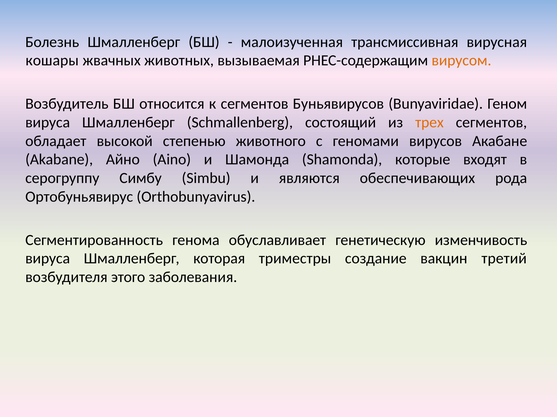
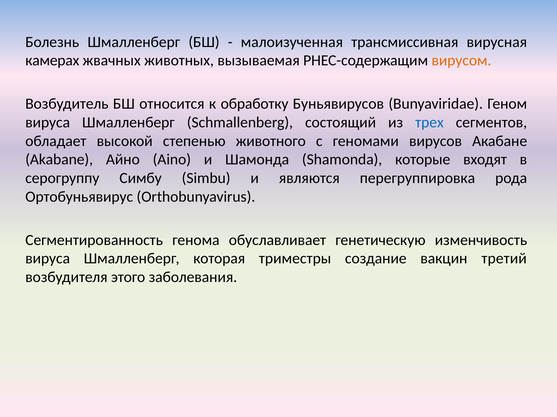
кошары: кошары -> камерах
к сегментов: сегментов -> обработку
трех colour: orange -> blue
обеспечивающих: обеспечивающих -> перегруппировка
